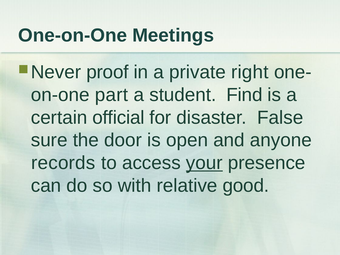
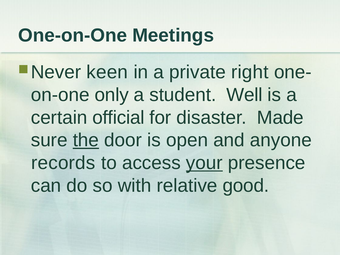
proof: proof -> keen
part: part -> only
Find: Find -> Well
False: False -> Made
the underline: none -> present
